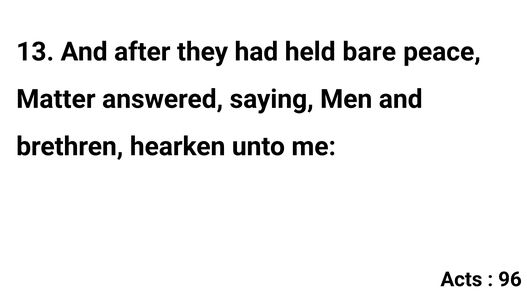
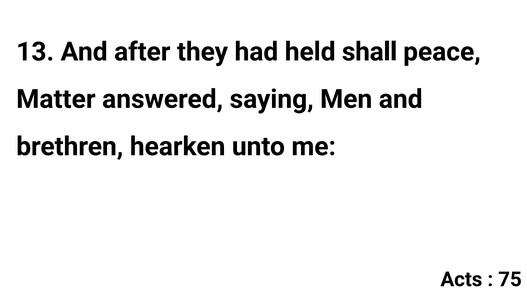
bare: bare -> shall
96: 96 -> 75
